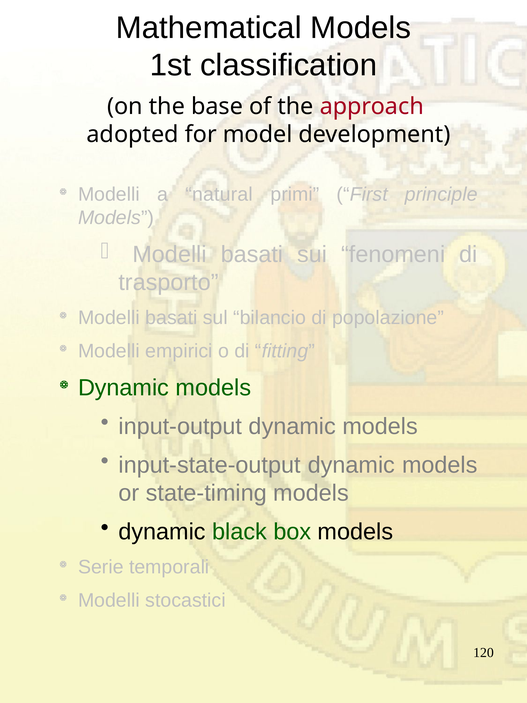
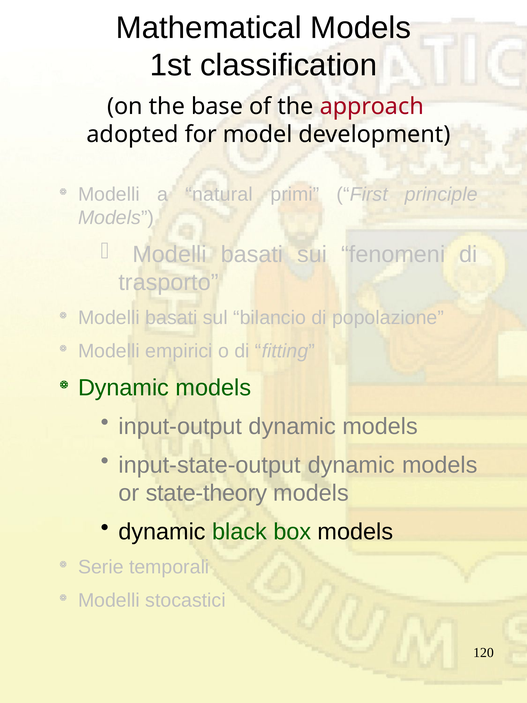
state-timing: state-timing -> state-theory
